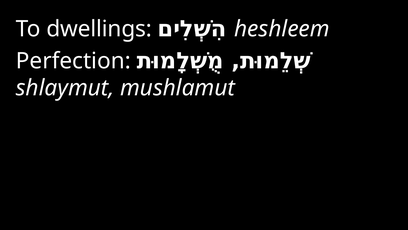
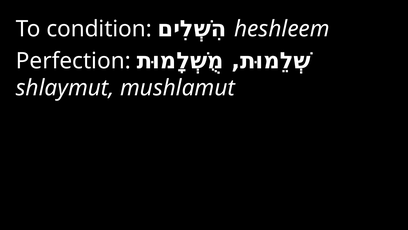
dwellings: dwellings -> condition
